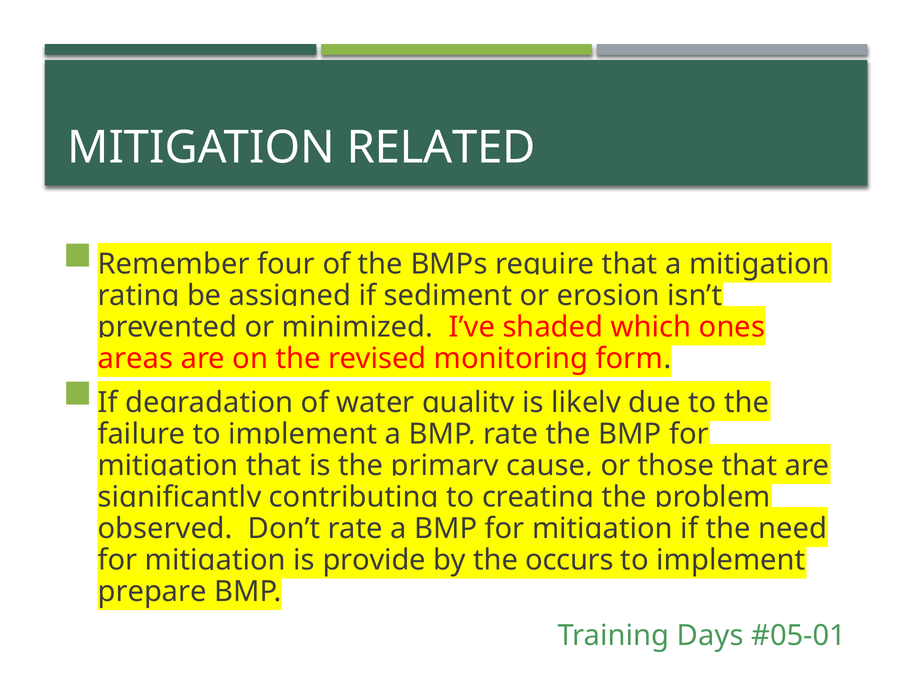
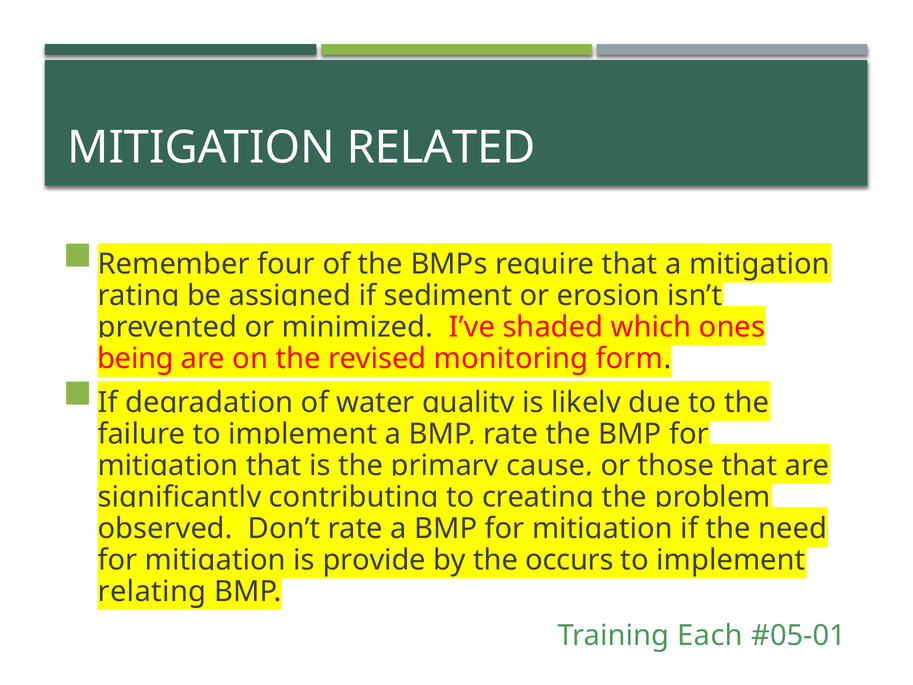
areas: areas -> being
prepare: prepare -> relating
Days: Days -> Each
